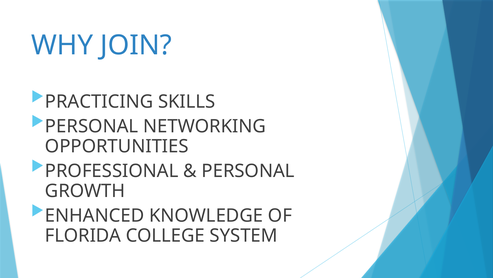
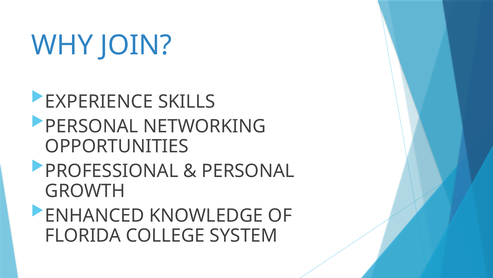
PRACTICING: PRACTICING -> EXPERIENCE
